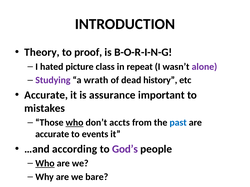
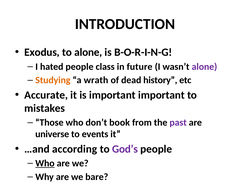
Theory: Theory -> Exodus
to proof: proof -> alone
hated picture: picture -> people
repeat: repeat -> future
Studying colour: purple -> orange
is assurance: assurance -> important
who at (75, 123) underline: present -> none
accts: accts -> book
past colour: blue -> purple
accurate at (52, 135): accurate -> universe
